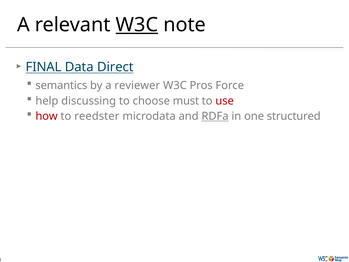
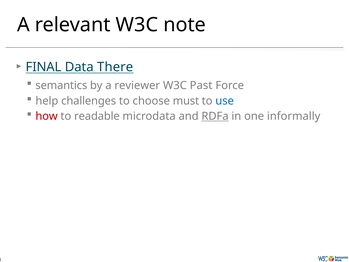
W3C at (137, 25) underline: present -> none
Direct: Direct -> There
Pros: Pros -> Past
discussing: discussing -> challenges
use colour: red -> blue
reedster: reedster -> readable
structured: structured -> informally
